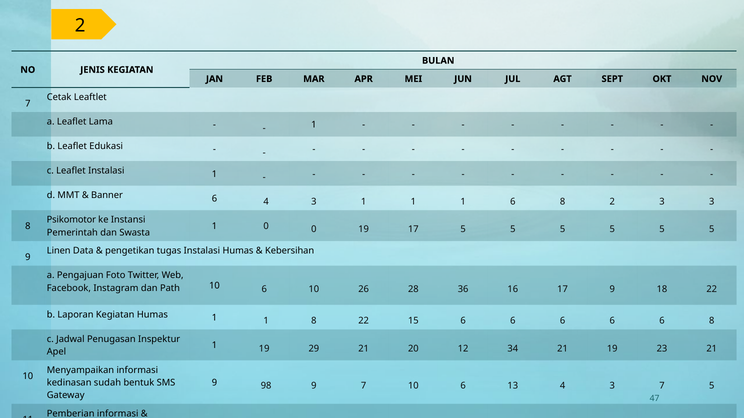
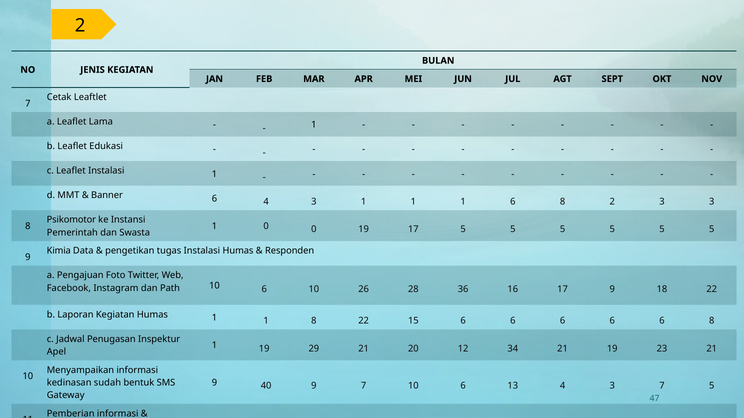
Linen: Linen -> Kimia
Kebersihan: Kebersihan -> Responden
98: 98 -> 40
